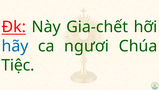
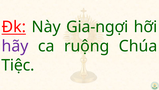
Gia-chết: Gia-chết -> Gia-ngợi
hãy colour: blue -> purple
ngươi: ngươi -> ruộng
